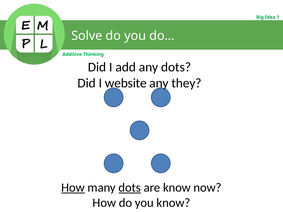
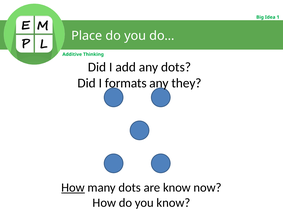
Solve: Solve -> Place
website: website -> formats
dots at (130, 188) underline: present -> none
